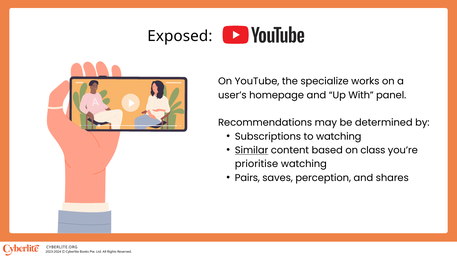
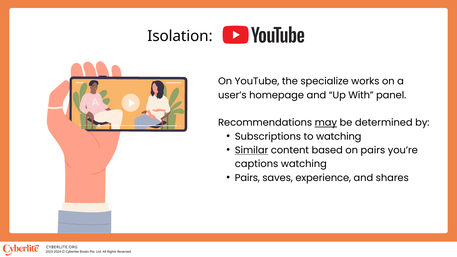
Exposed: Exposed -> Isolation
may underline: none -> present
on class: class -> pairs
prioritise: prioritise -> captions
perception: perception -> experience
